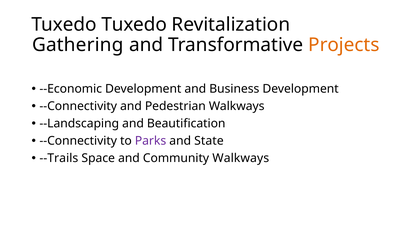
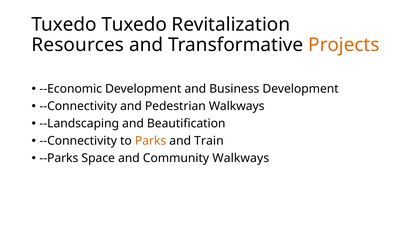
Gathering: Gathering -> Resources
Parks colour: purple -> orange
State: State -> Train
--Trails: --Trails -> --Parks
